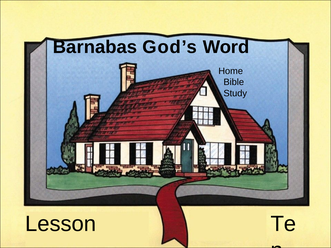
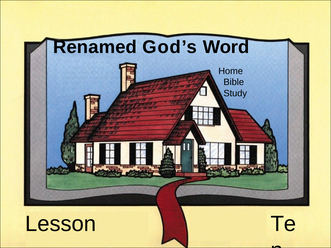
Barnabas: Barnabas -> Renamed
